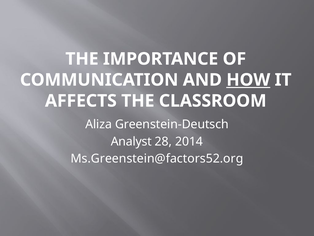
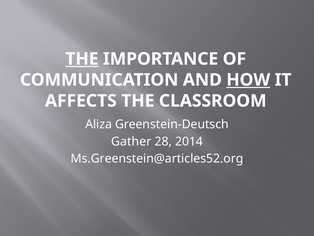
THE at (82, 59) underline: none -> present
Analyst: Analyst -> Gather
Ms.Greenstein@factors52.org: Ms.Greenstein@factors52.org -> Ms.Greenstein@articles52.org
